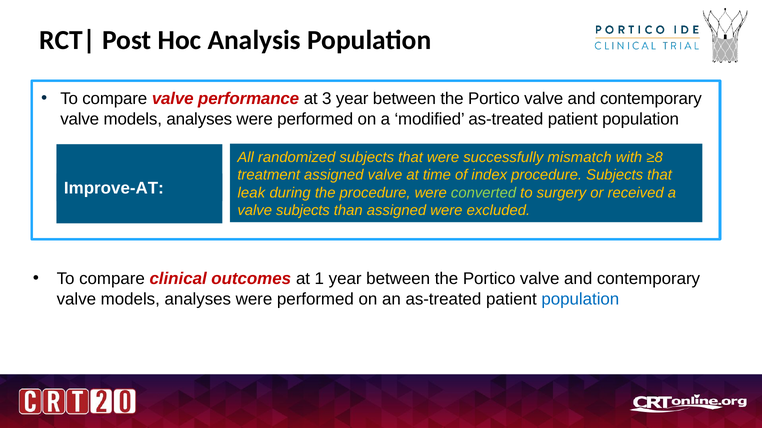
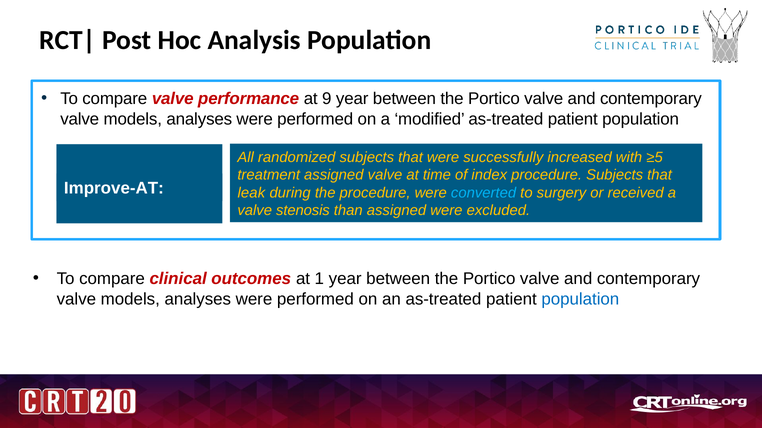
3: 3 -> 9
mismatch: mismatch -> increased
≥8: ≥8 -> ≥5
converted colour: light green -> light blue
valve subjects: subjects -> stenosis
